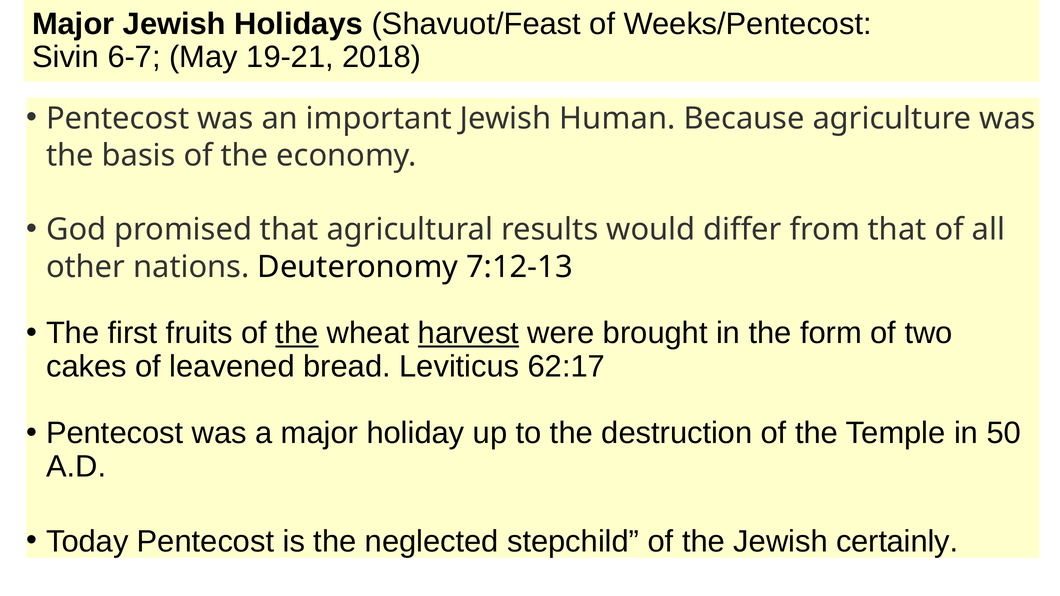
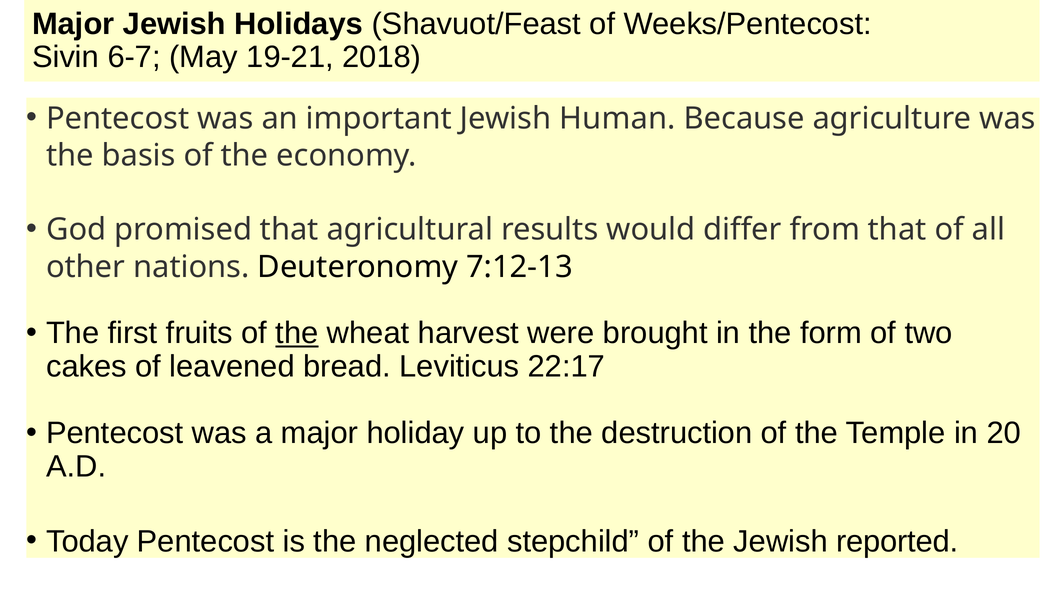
harvest underline: present -> none
62:17: 62:17 -> 22:17
50: 50 -> 20
certainly: certainly -> reported
